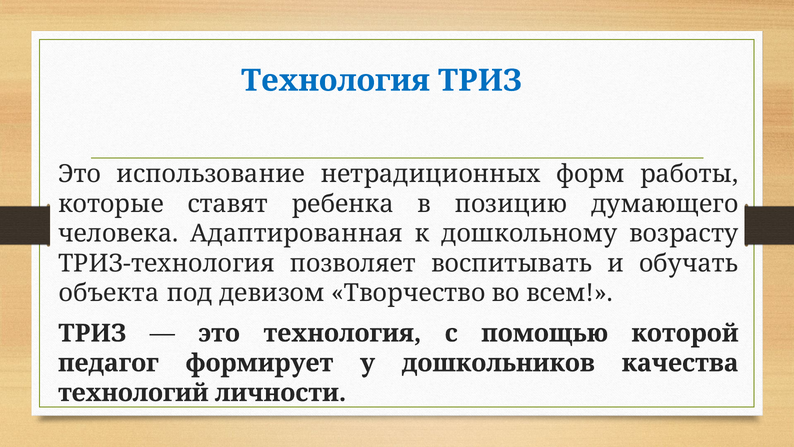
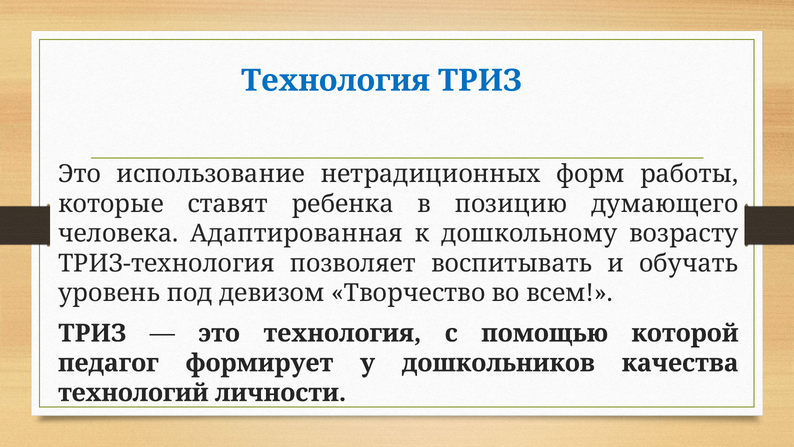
объекта: объекта -> уровень
